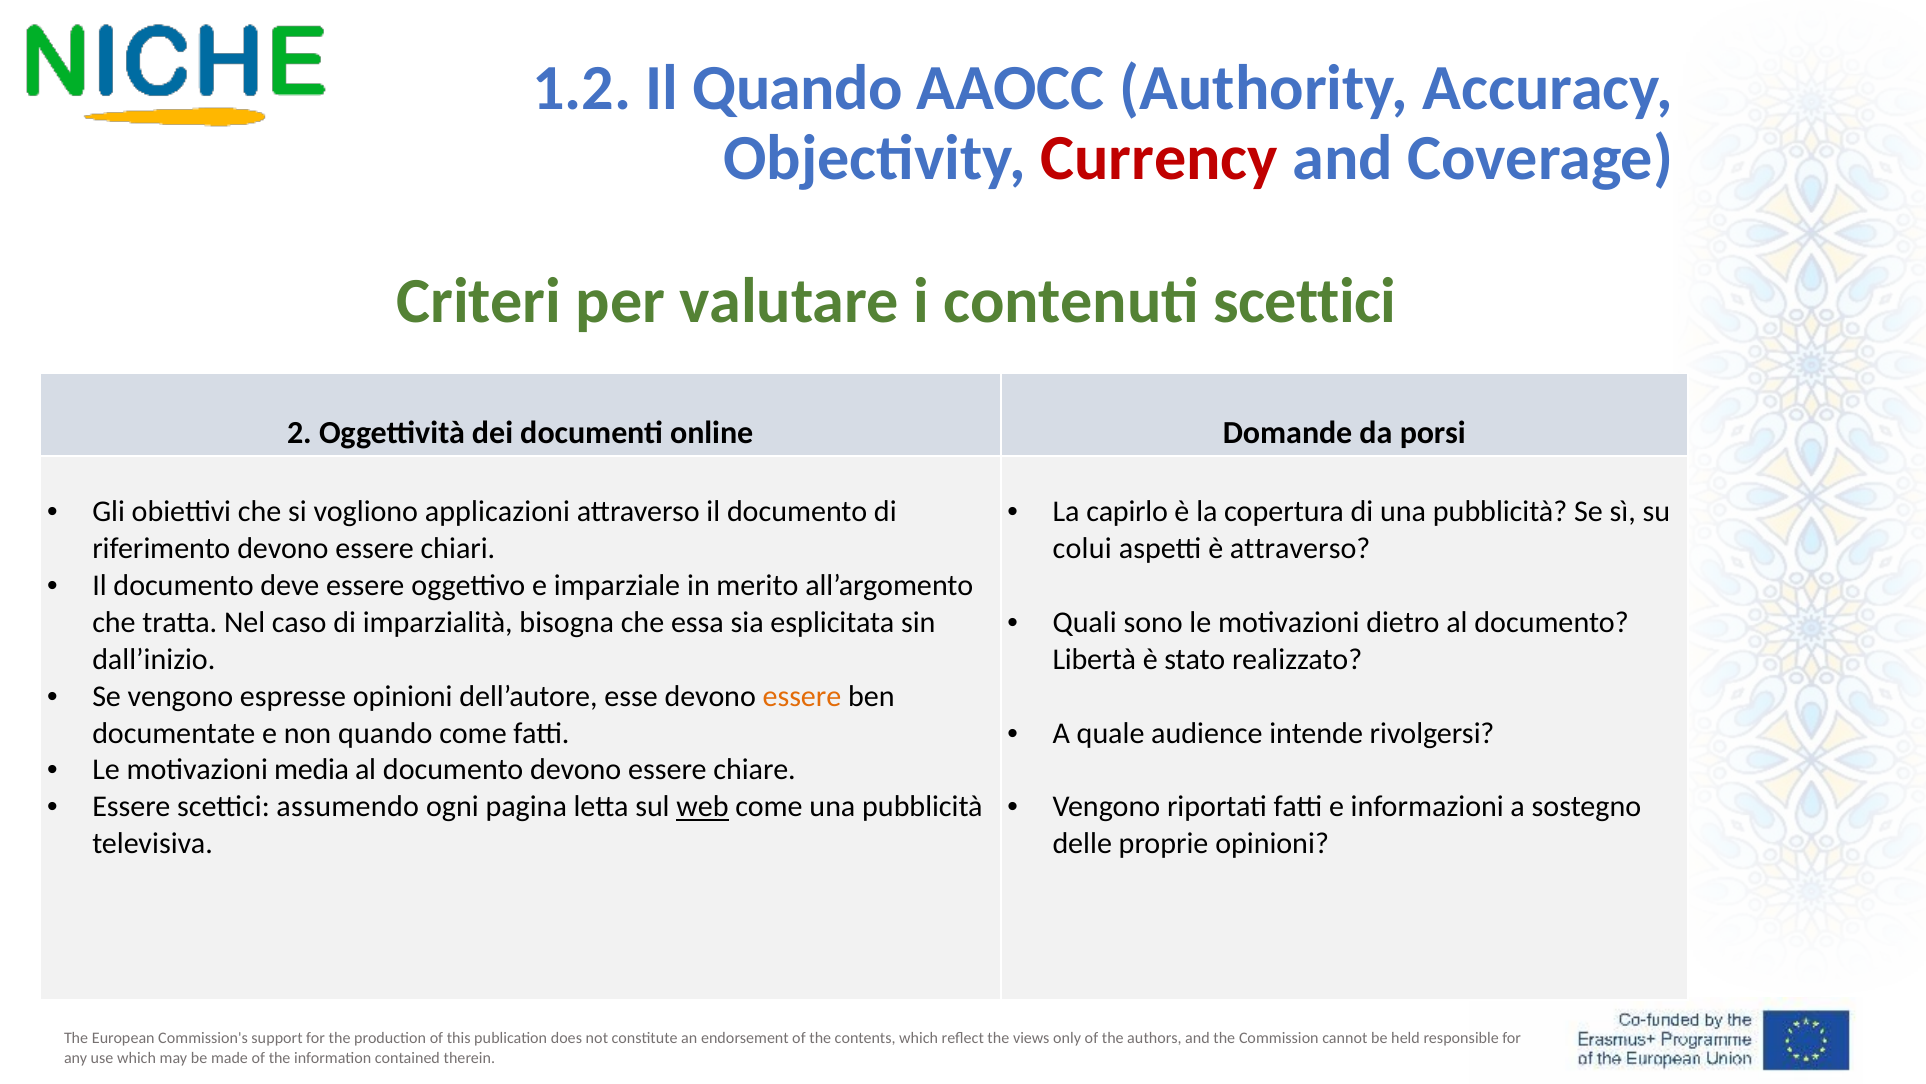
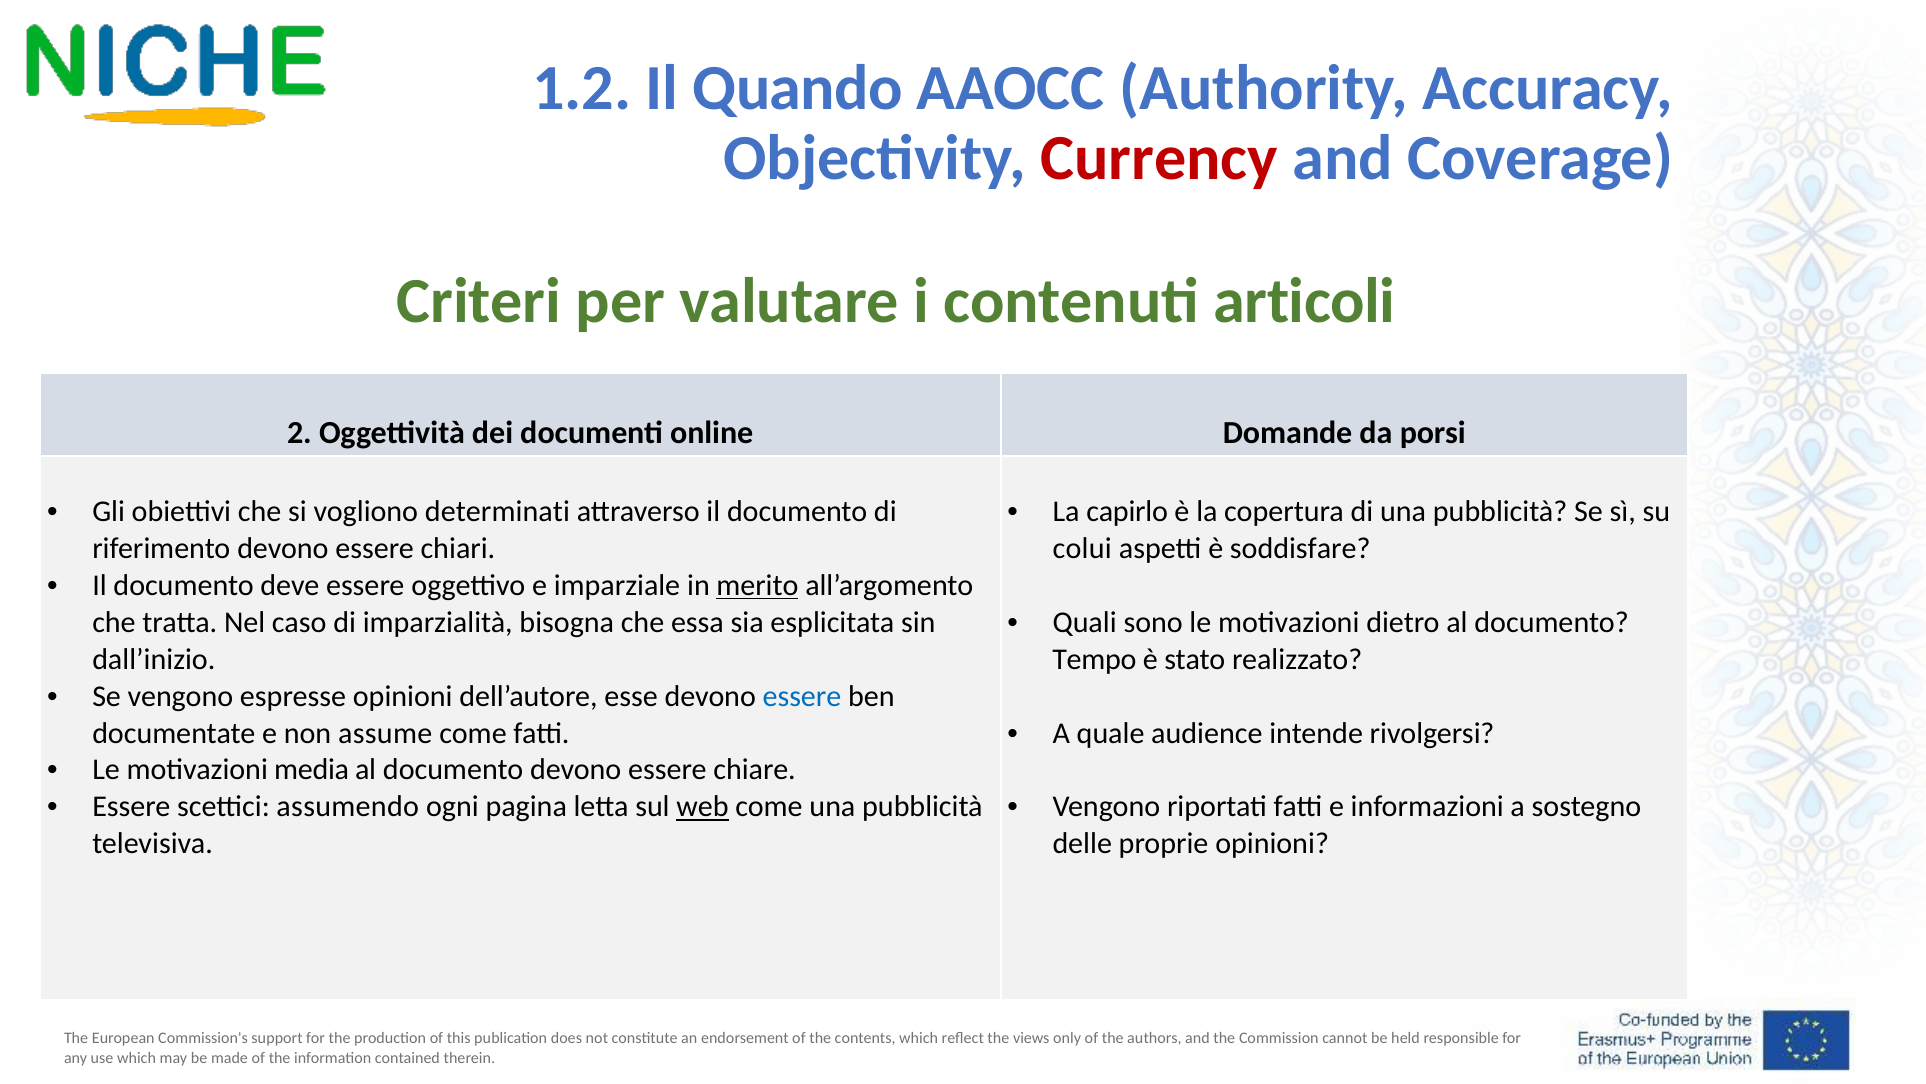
contenuti scettici: scettici -> articoli
applicazioni: applicazioni -> determinati
è attraverso: attraverso -> soddisfare
merito underline: none -> present
Libertà: Libertà -> Tempo
essere at (802, 696) colour: orange -> blue
non quando: quando -> assume
